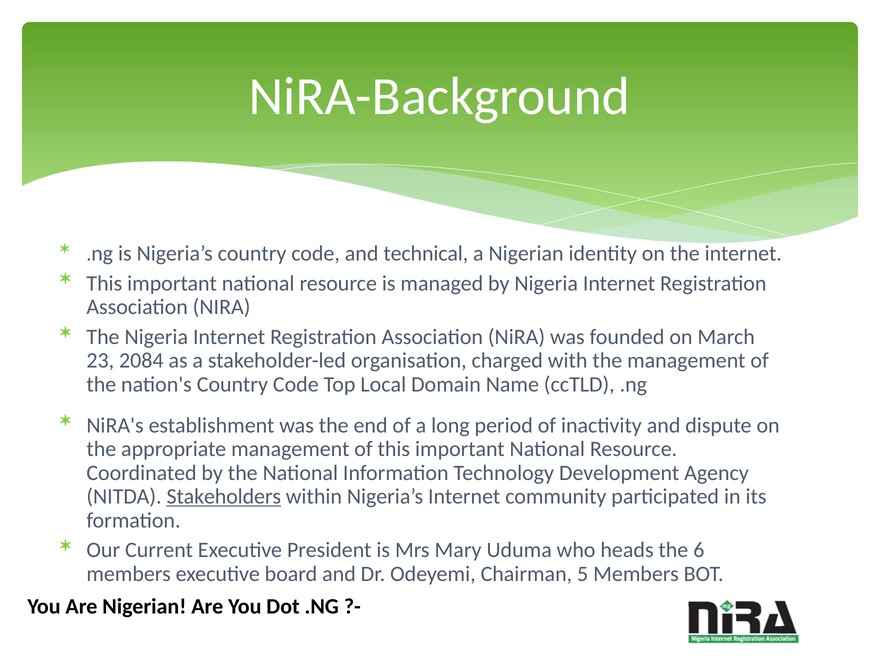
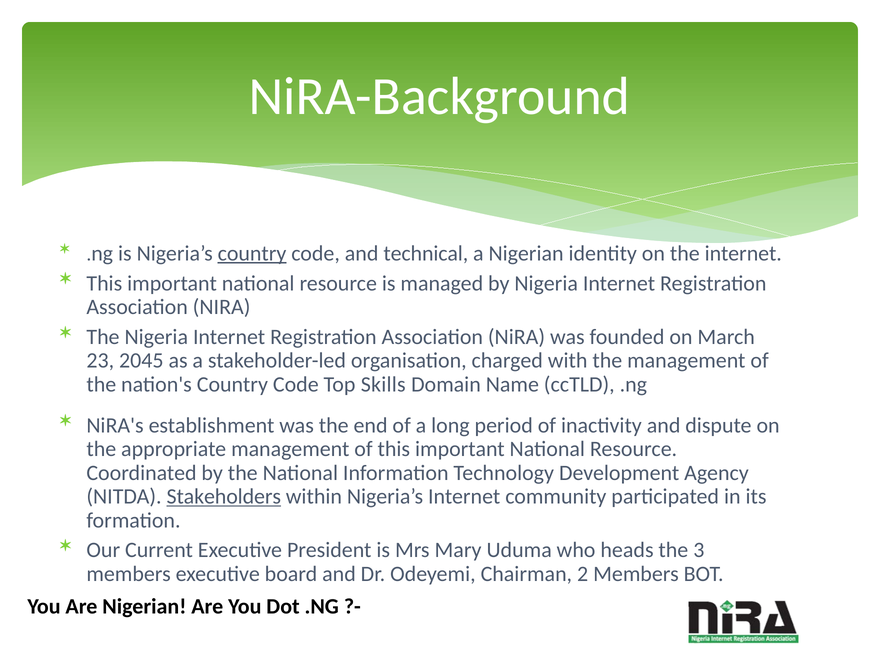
country at (252, 254) underline: none -> present
2084: 2084 -> 2045
Local: Local -> Skills
6: 6 -> 3
5: 5 -> 2
